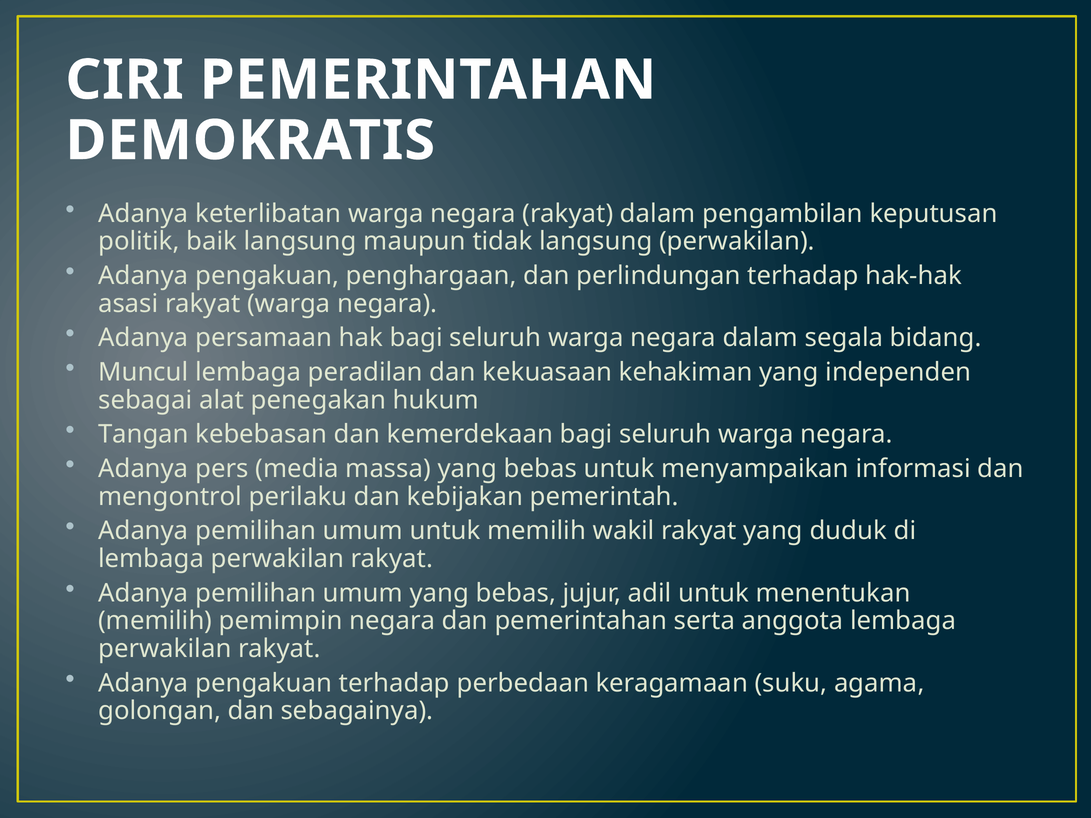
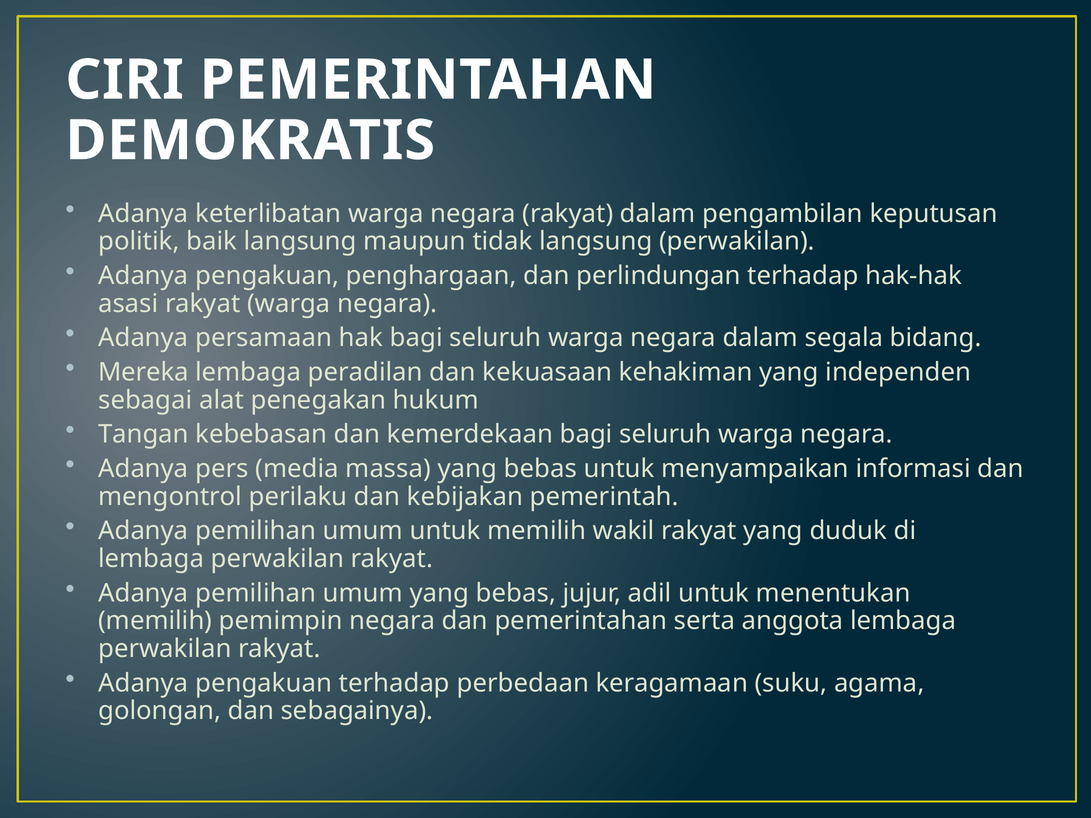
Muncul: Muncul -> Mereka
